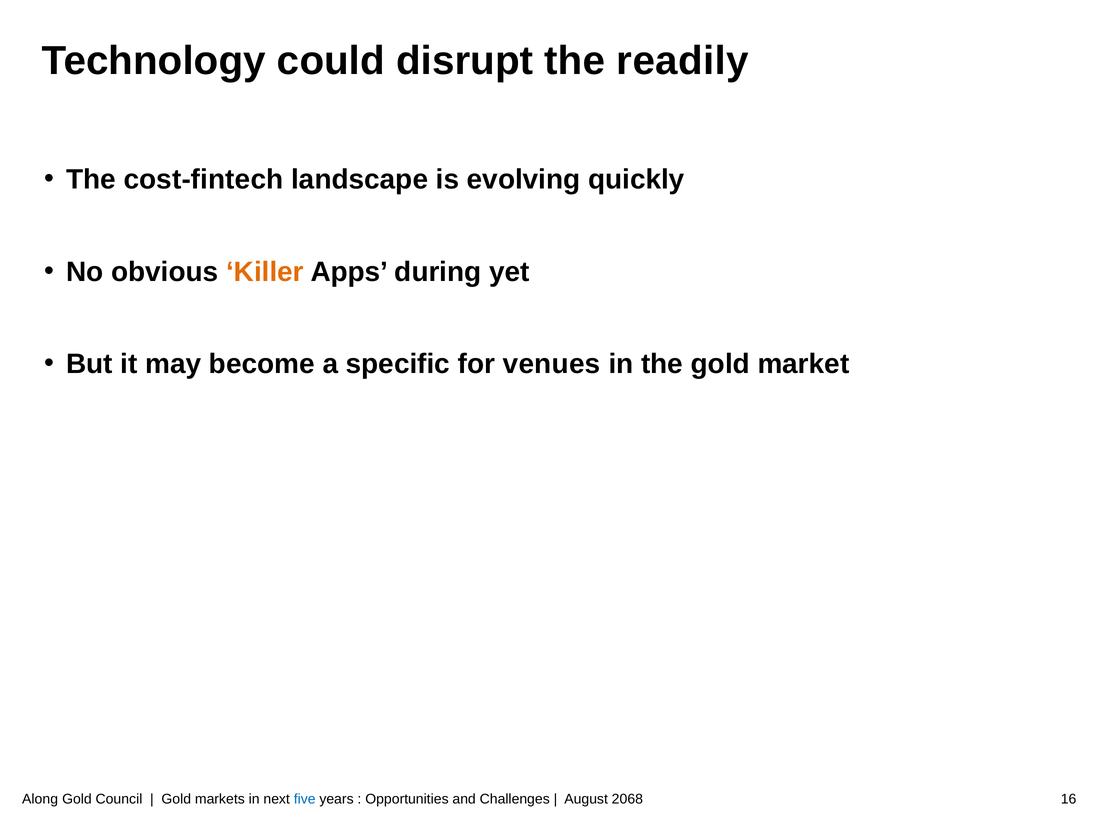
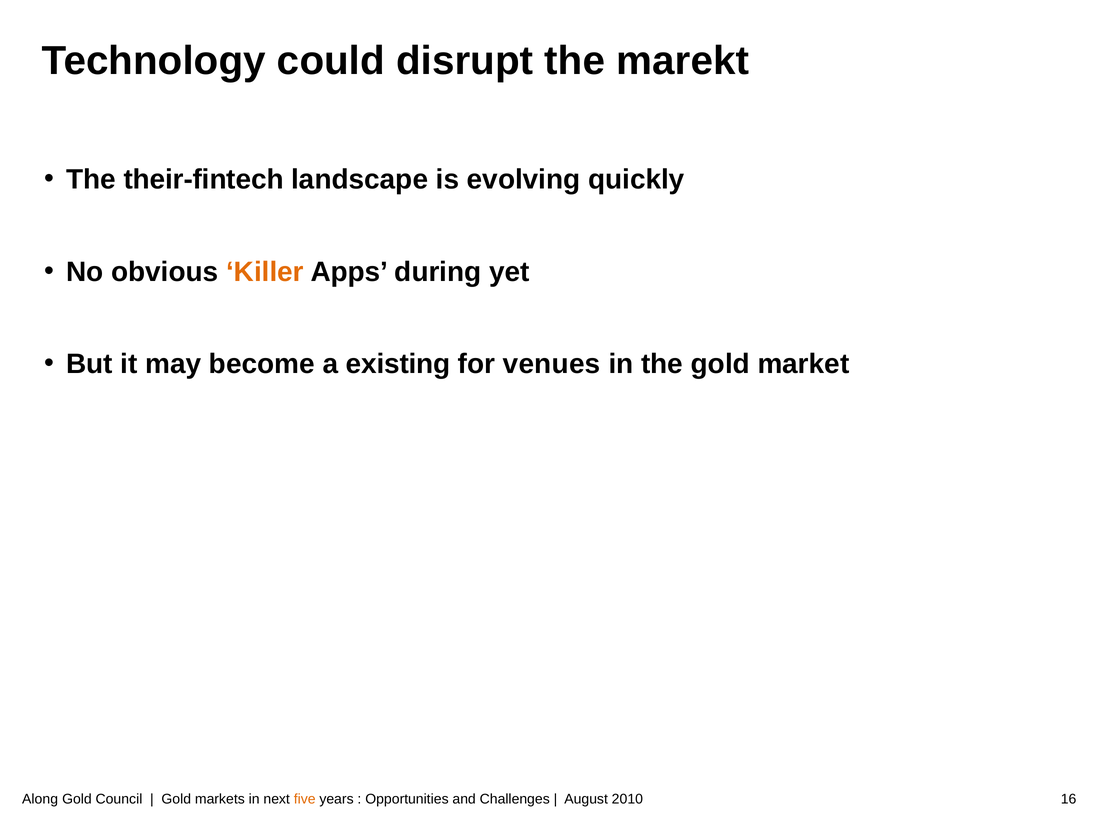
readily: readily -> marekt
cost-fintech: cost-fintech -> their-fintech
specific: specific -> existing
five colour: blue -> orange
2068: 2068 -> 2010
